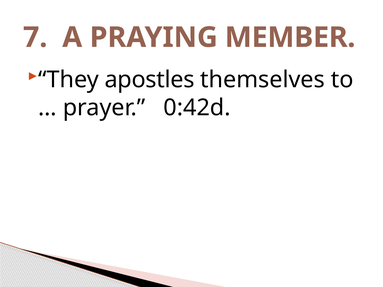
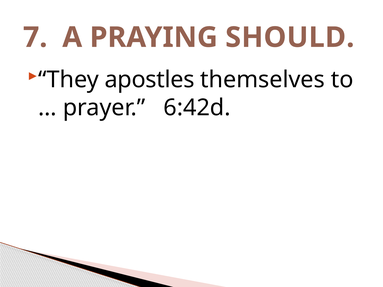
MEMBER: MEMBER -> SHOULD
0:42d: 0:42d -> 6:42d
